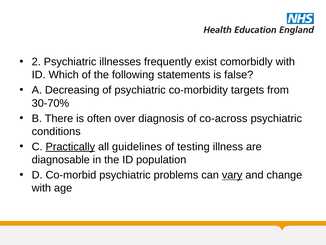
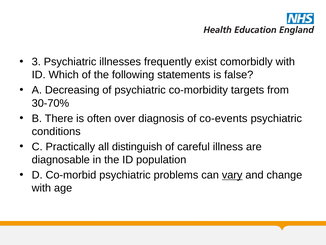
2: 2 -> 3
co-across: co-across -> co-events
Practically underline: present -> none
guidelines: guidelines -> distinguish
testing: testing -> careful
